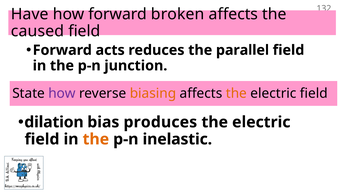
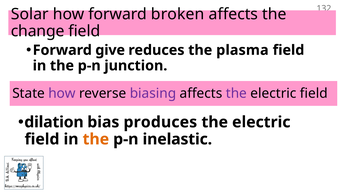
Have: Have -> Solar
caused: caused -> change
acts: acts -> give
parallel: parallel -> plasma
biasing colour: orange -> purple
the at (236, 93) colour: orange -> purple
